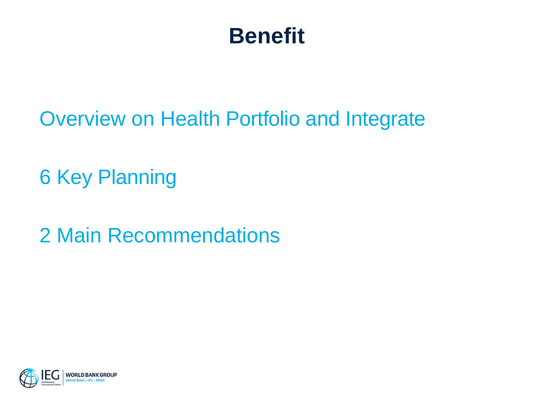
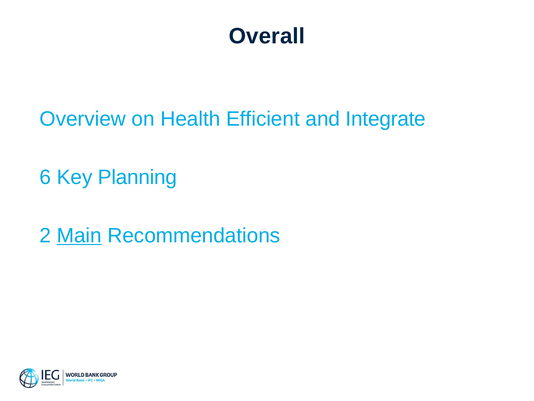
Benefit: Benefit -> Overall
Portfolio: Portfolio -> Efficient
Main underline: none -> present
